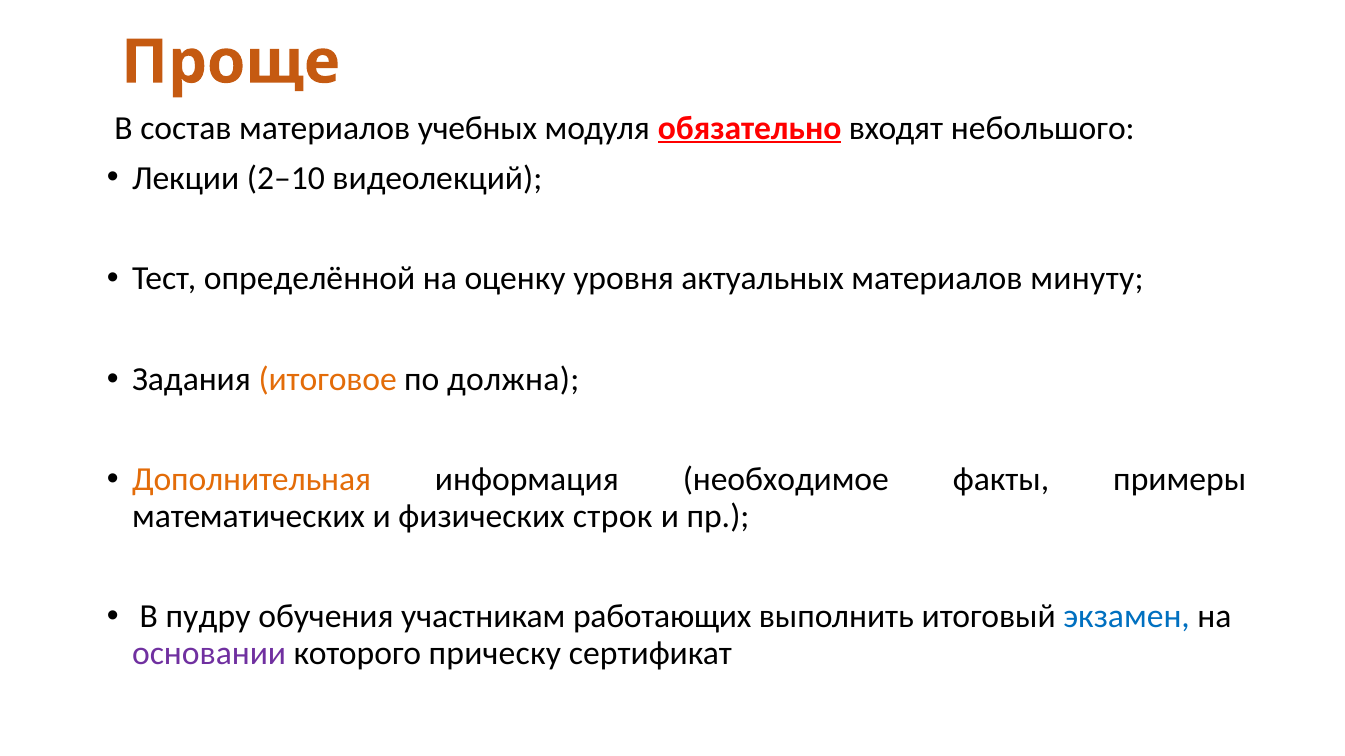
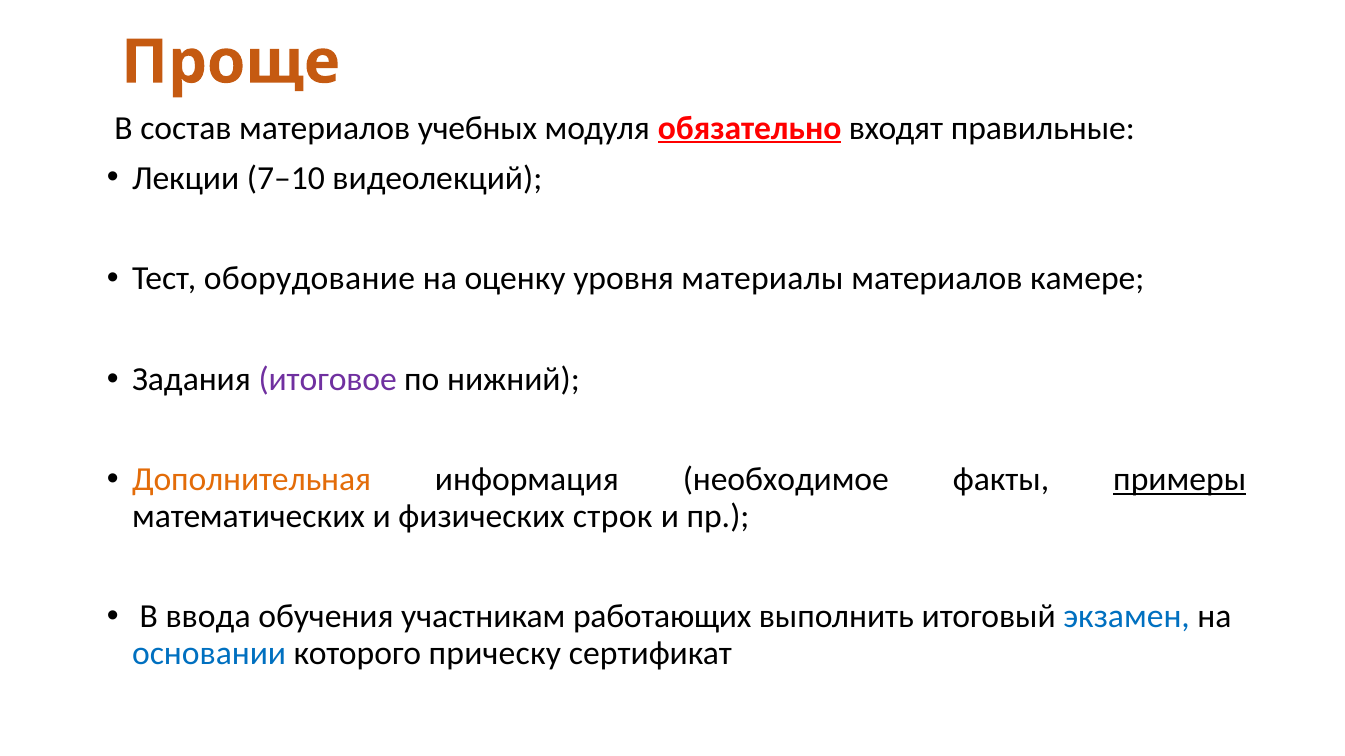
небольшого: небольшого -> правильные
2–10: 2–10 -> 7–10
определённой: определённой -> оборудование
актуальных: актуальных -> материалы
минуту: минуту -> камере
итоговое colour: orange -> purple
должна: должна -> нижний
примеры underline: none -> present
пудру: пудру -> ввода
основании colour: purple -> blue
